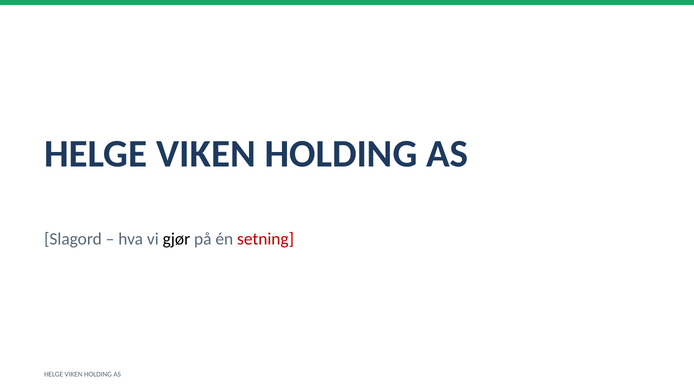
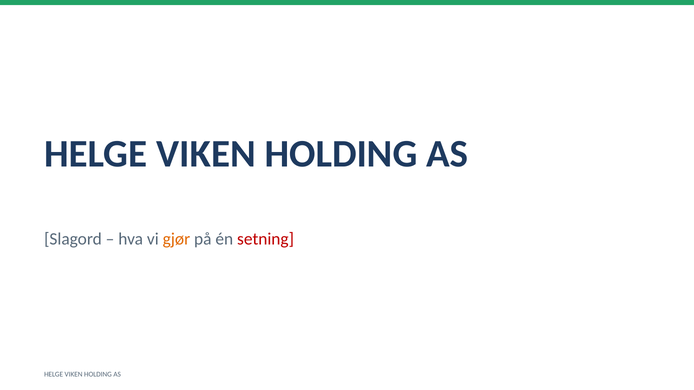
gjør colour: black -> orange
